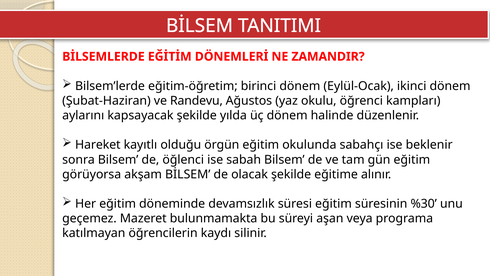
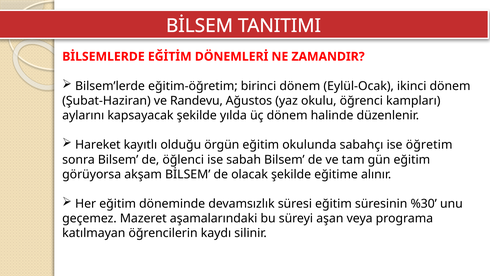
beklenir: beklenir -> öğretim
bulunmamakta: bulunmamakta -> aşamalarındaki
